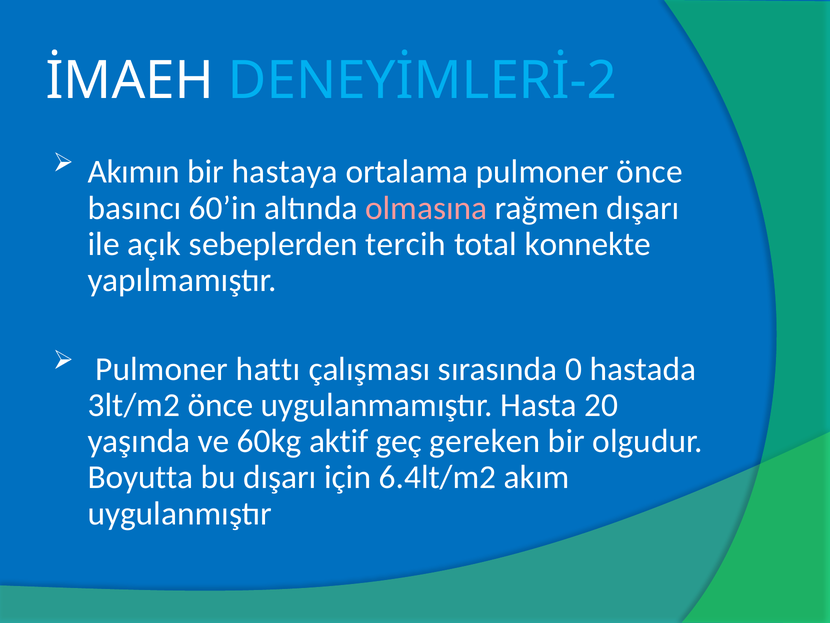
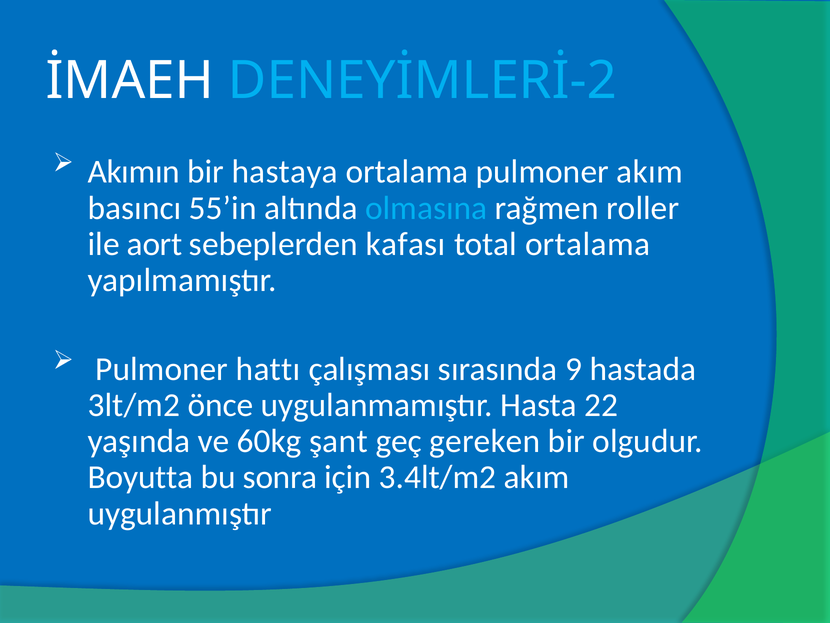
pulmoner önce: önce -> akım
60’in: 60’in -> 55’in
olmasına colour: pink -> light blue
rağmen dışarı: dışarı -> roller
açık: açık -> aort
tercih: tercih -> kafası
total konnekte: konnekte -> ortalama
0: 0 -> 9
20: 20 -> 22
aktif: aktif -> şant
bu dışarı: dışarı -> sonra
6.4lt/m2: 6.4lt/m2 -> 3.4lt/m2
